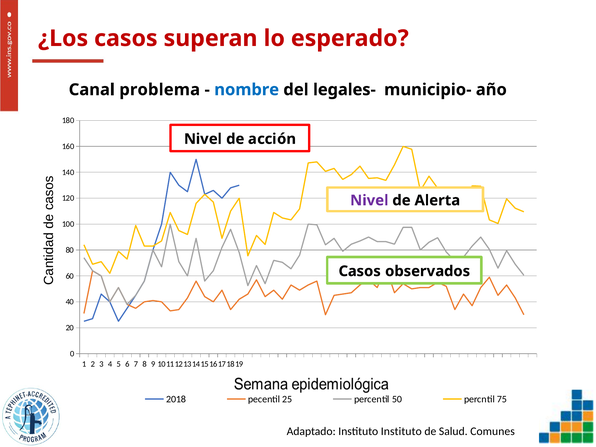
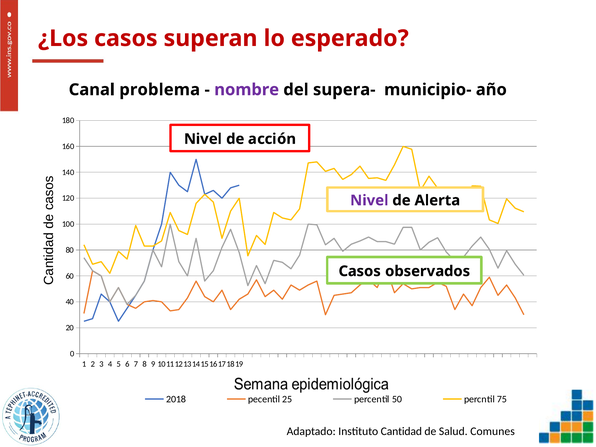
nombre colour: blue -> purple
legales-: legales- -> supera-
Instituto Instituto: Instituto -> Cantidad
